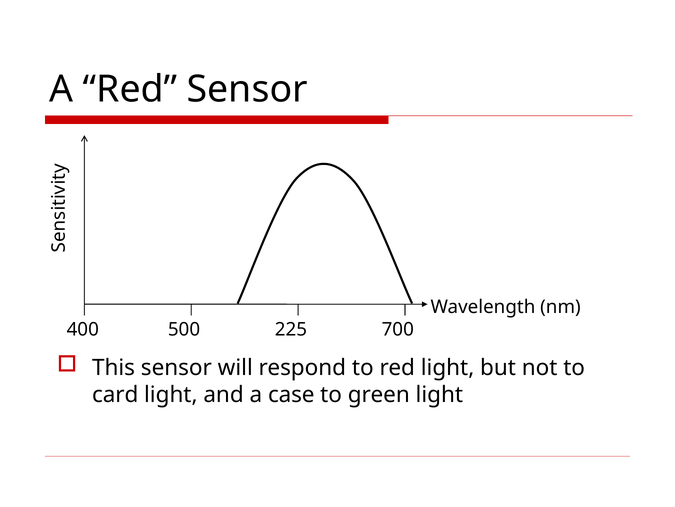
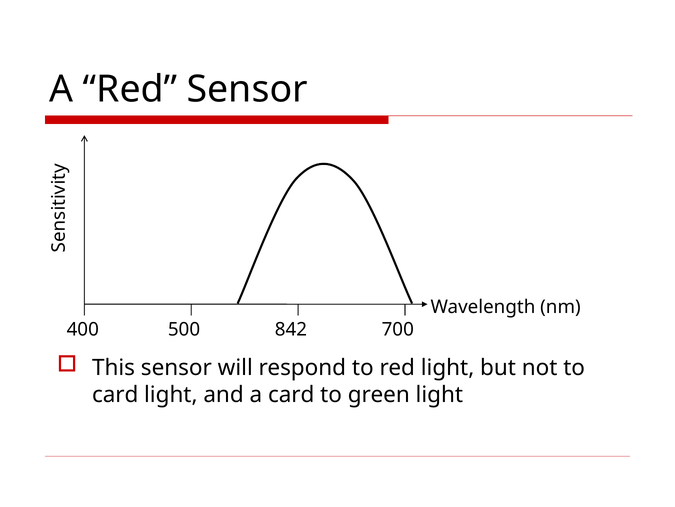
225: 225 -> 842
a case: case -> card
